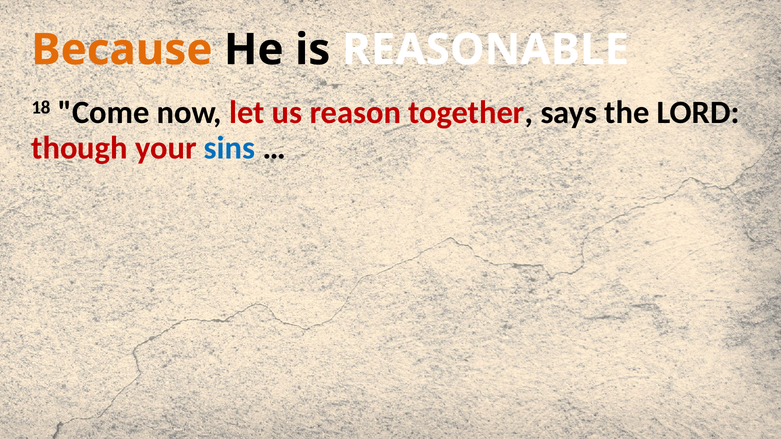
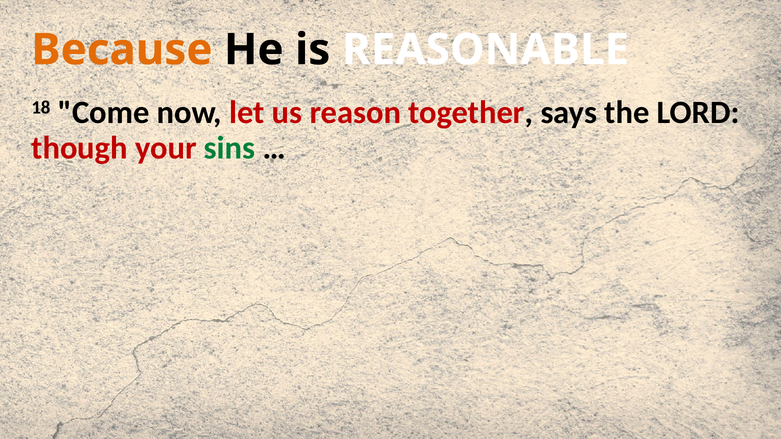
sins colour: blue -> green
